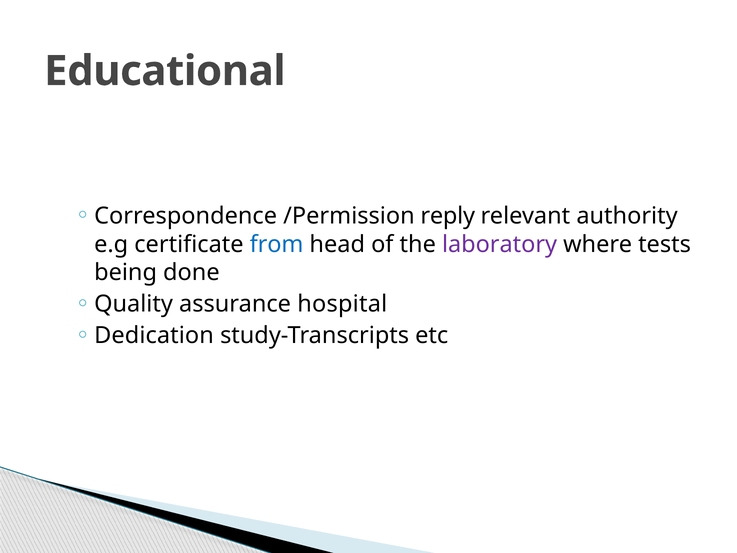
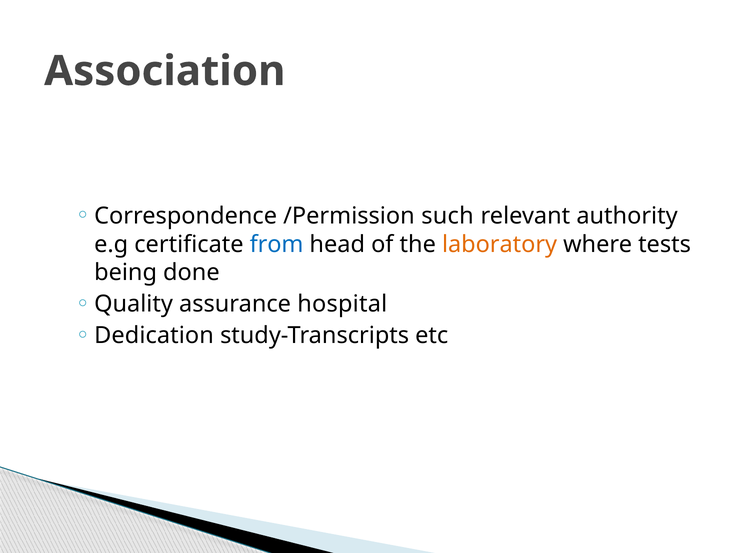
Educational: Educational -> Association
reply: reply -> such
laboratory colour: purple -> orange
